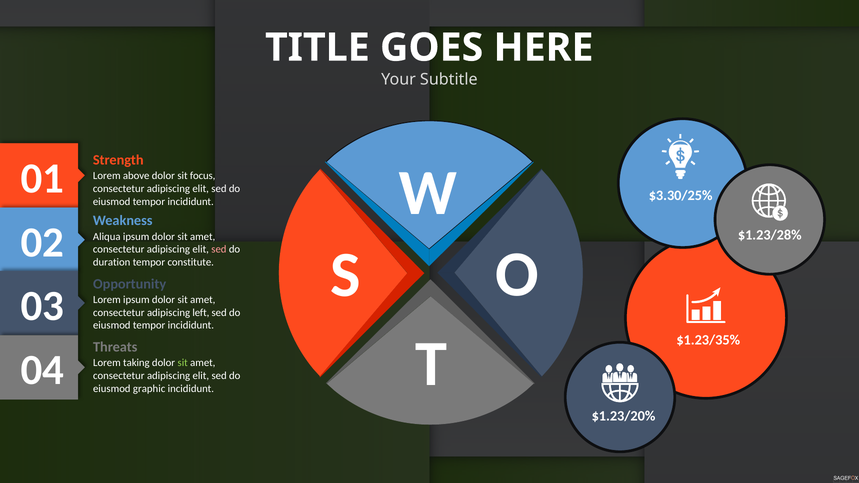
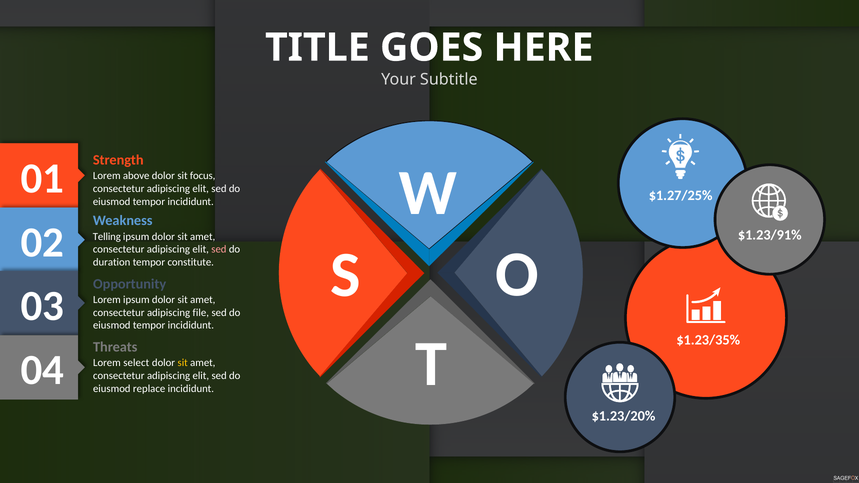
$3.30/25%: $3.30/25% -> $1.27/25%
$1.23/28%: $1.23/28% -> $1.23/91%
Aliqua: Aliqua -> Telling
left: left -> file
taking: taking -> select
sit at (183, 363) colour: light green -> yellow
graphic: graphic -> replace
